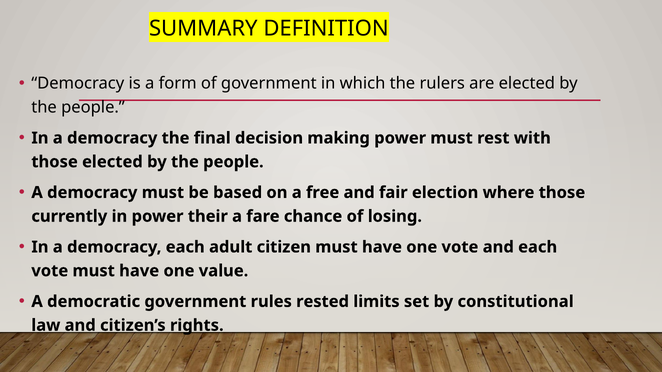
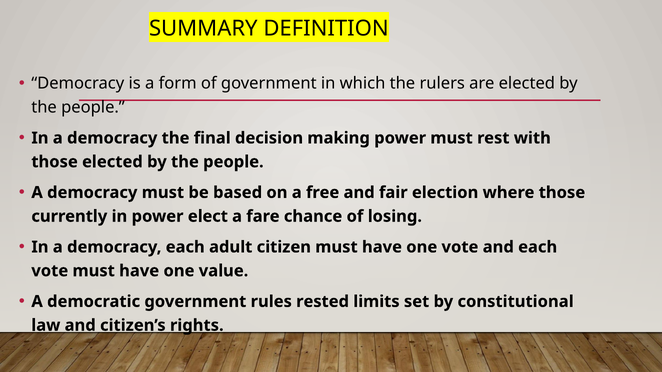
their: their -> elect
